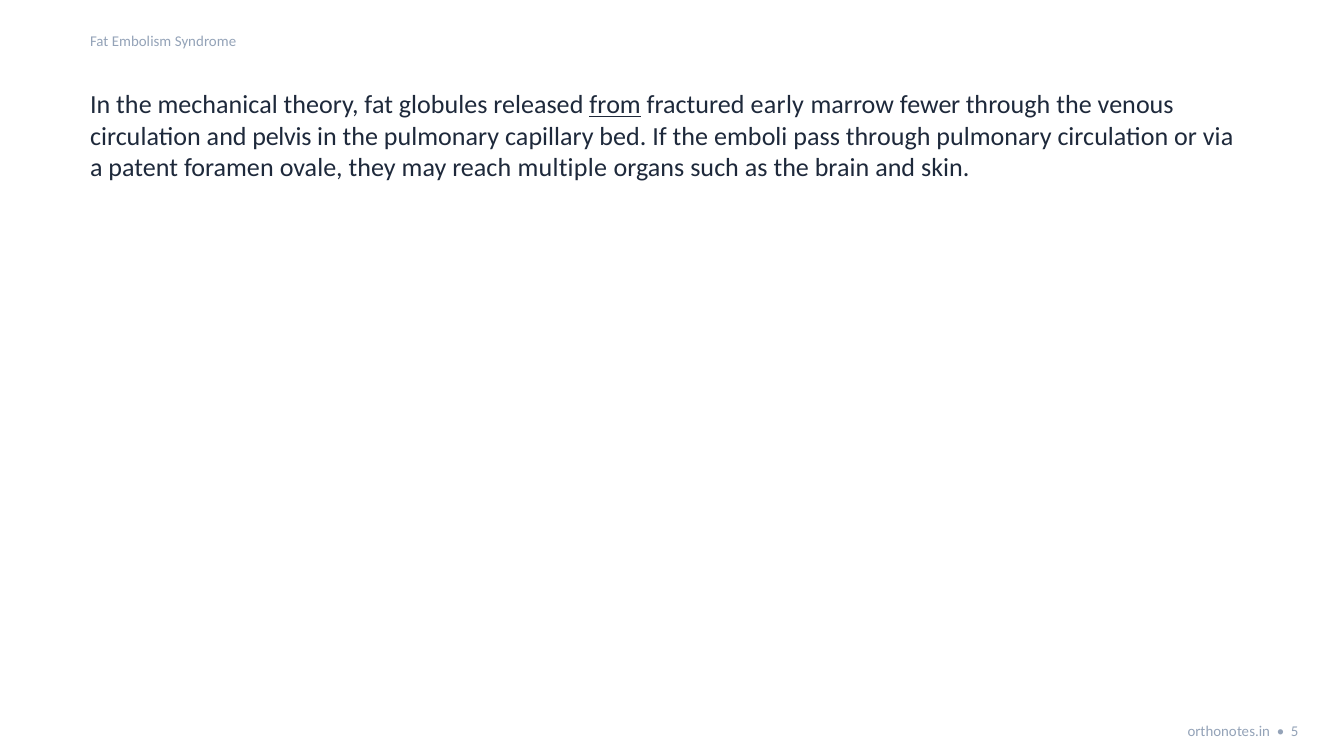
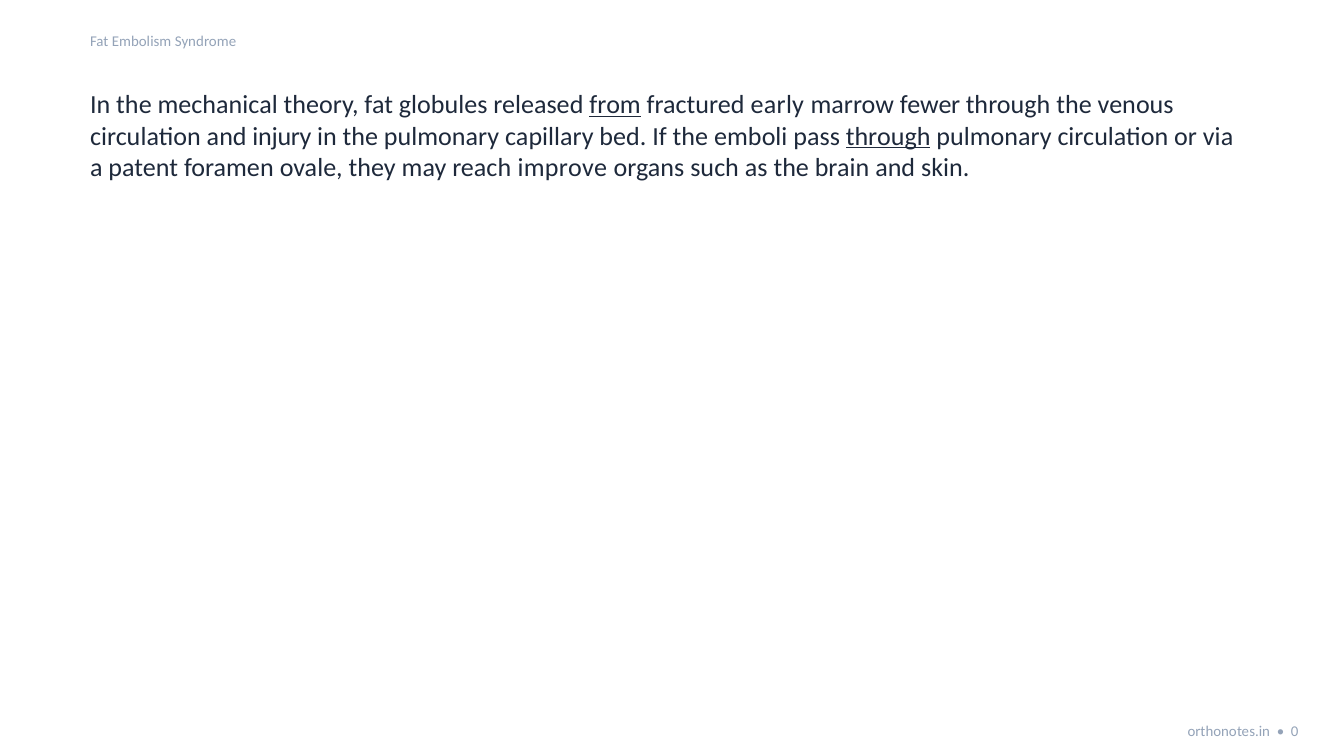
pelvis: pelvis -> injury
through at (888, 136) underline: none -> present
multiple: multiple -> improve
5: 5 -> 0
